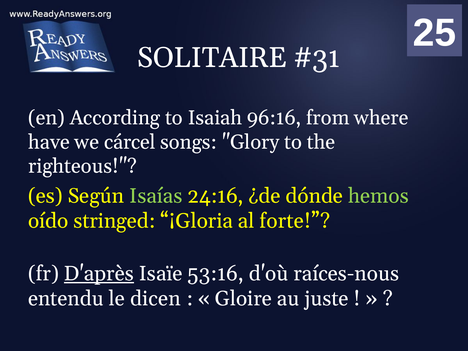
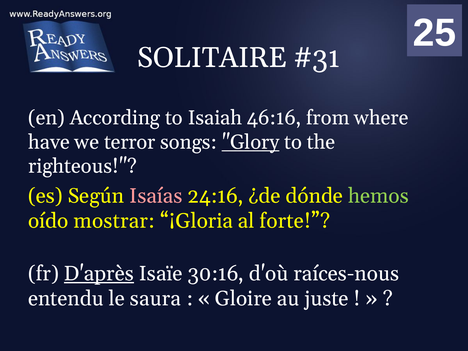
96:16: 96:16 -> 46:16
cárcel: cárcel -> terror
Glory underline: none -> present
Isaías colour: light green -> pink
stringed: stringed -> mostrar
53:16: 53:16 -> 30:16
dicen: dicen -> saura
